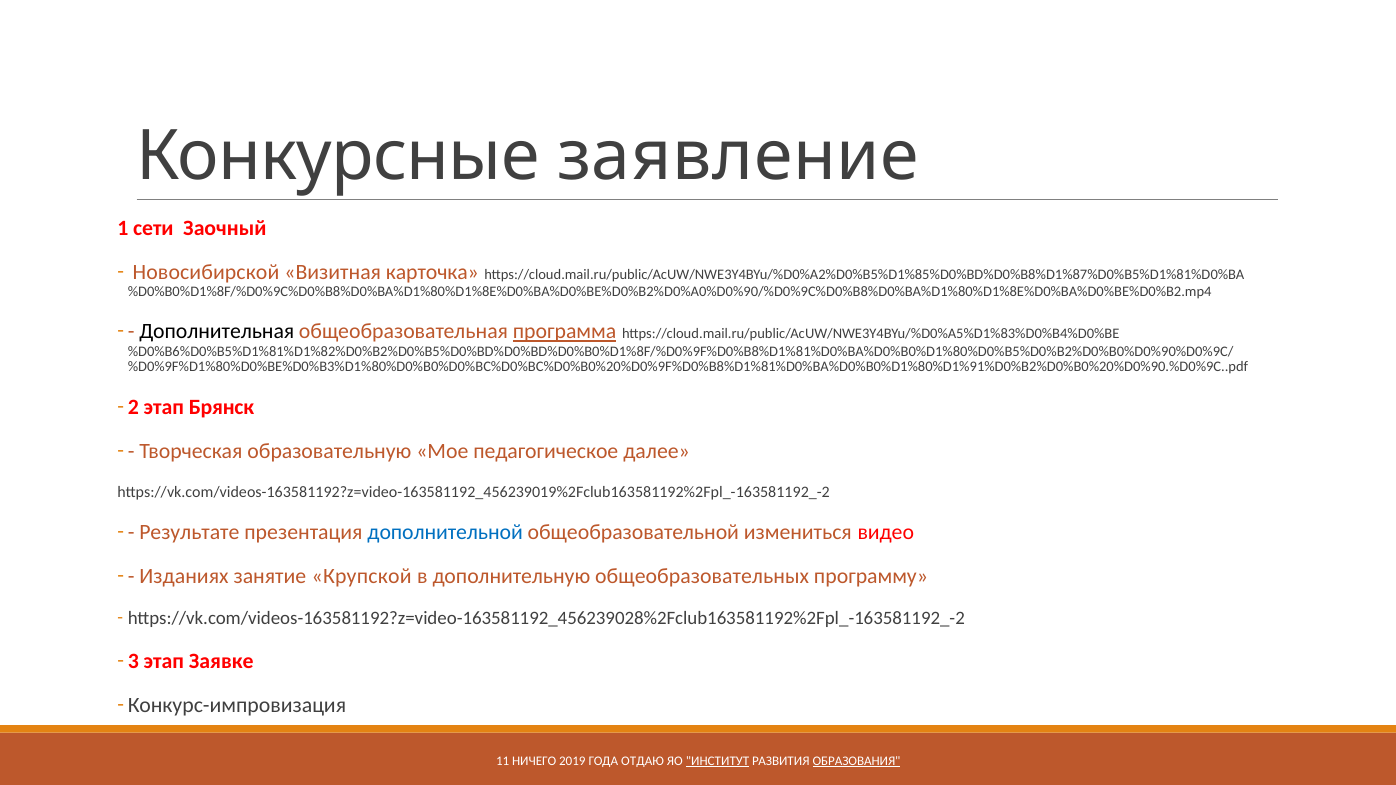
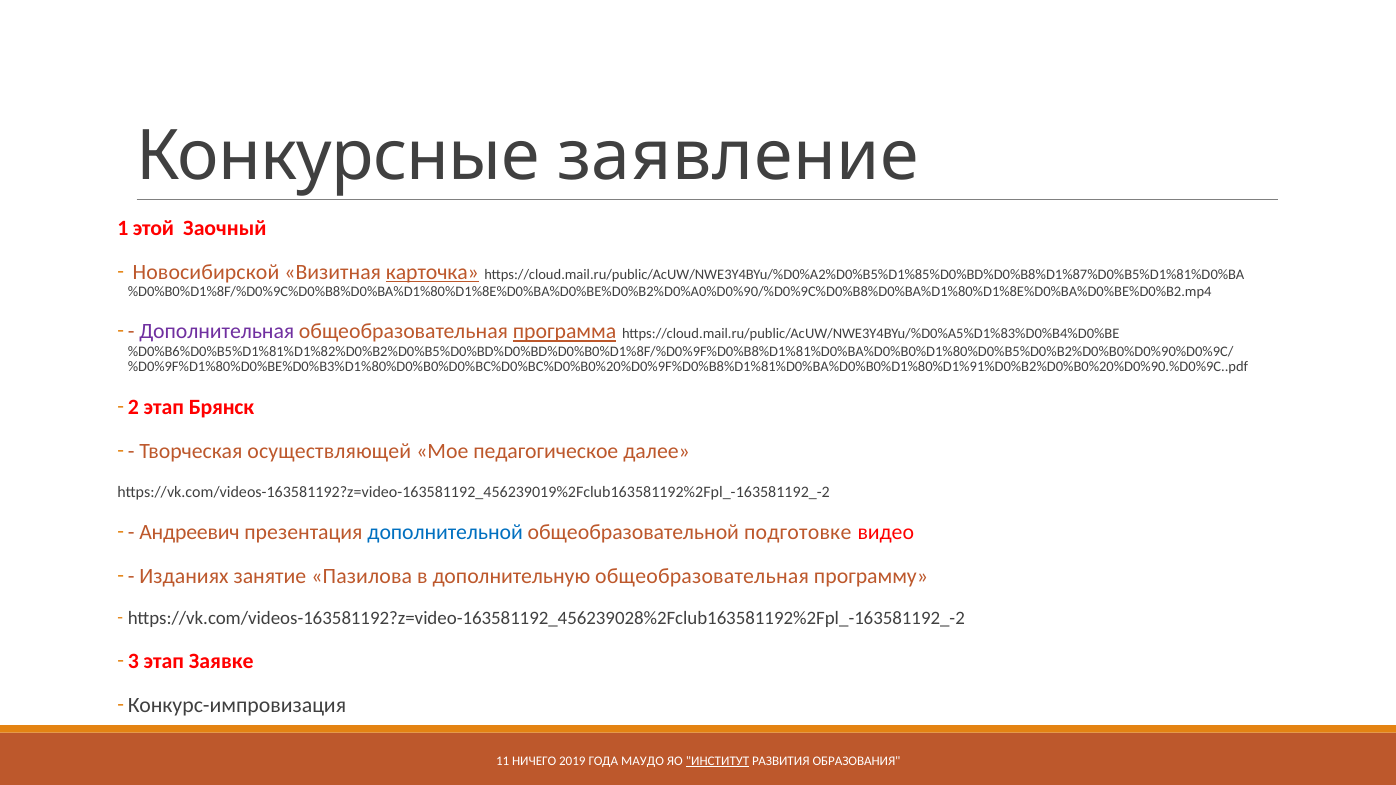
сети: сети -> этой
карточка underline: none -> present
Дополнительная colour: black -> purple
образовательную: образовательную -> осуществляющей
Результате: Результате -> Андреевич
измениться: измениться -> подготовке
Крупской: Крупской -> Пазилова
дополнительную общеобразовательных: общеобразовательных -> общеобразовательная
ОТДАЮ: ОТДАЮ -> МАУДО
ОБРАЗОВАНИЯ underline: present -> none
